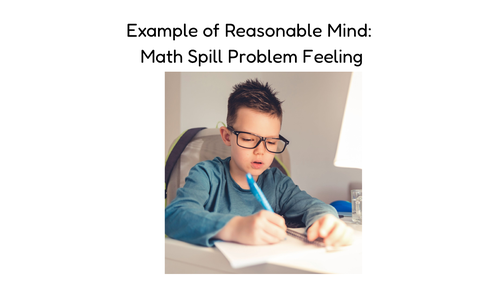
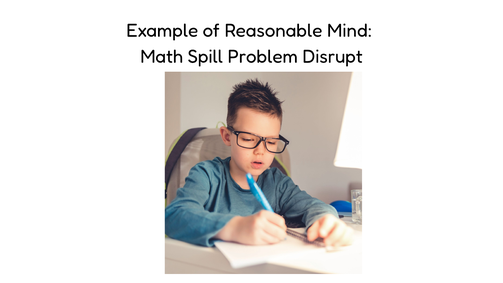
Feeling: Feeling -> Disrupt
